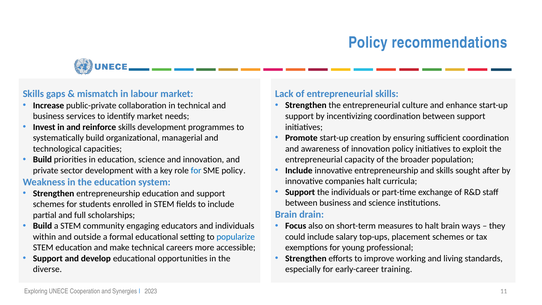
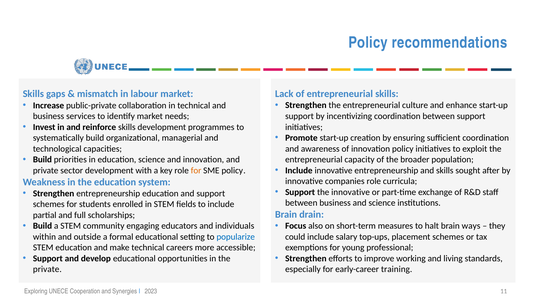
for at (196, 170) colour: blue -> orange
companies halt: halt -> role
the individuals: individuals -> innovative
diverse at (47, 269): diverse -> private
